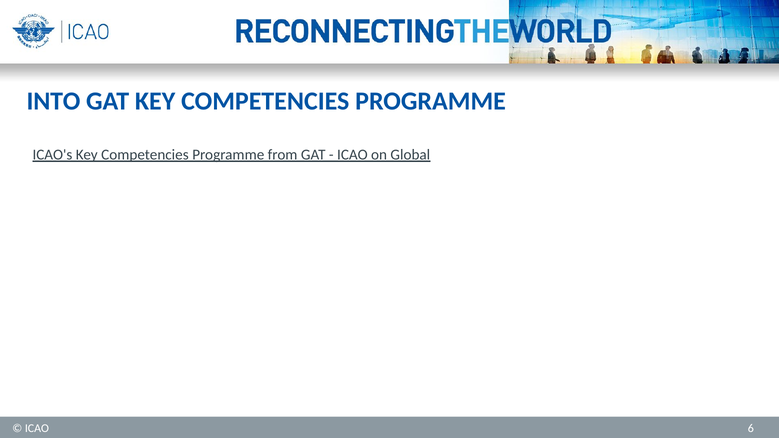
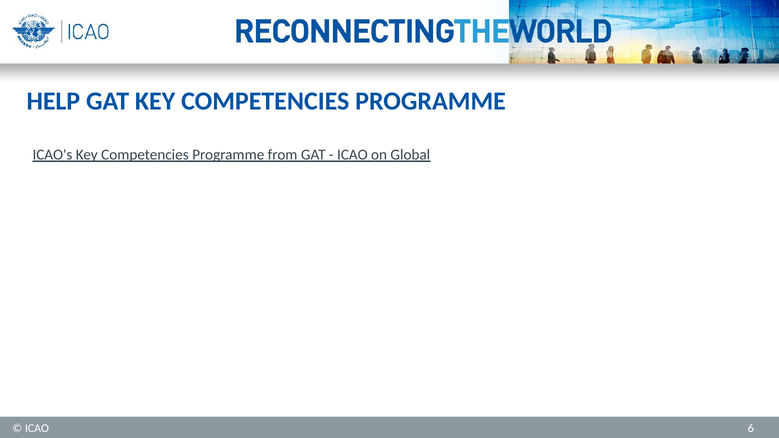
INTO: INTO -> HELP
